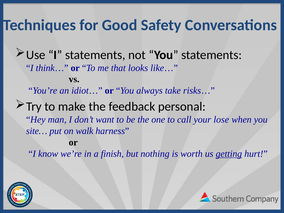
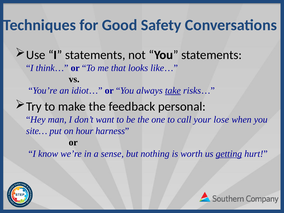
take underline: none -> present
walk: walk -> hour
finish: finish -> sense
